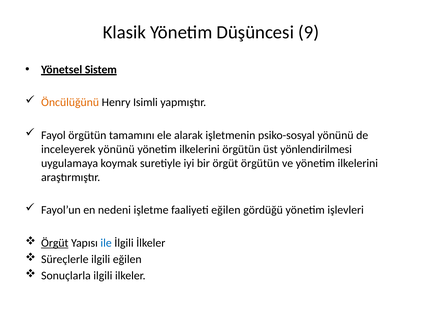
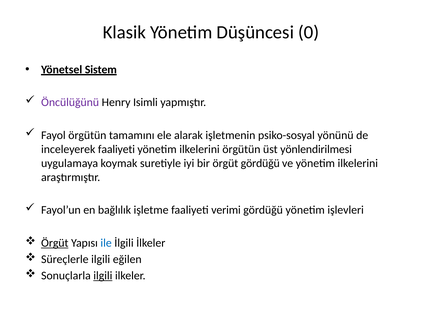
9: 9 -> 0
Öncülüğünü colour: orange -> purple
inceleyerek yönünü: yönünü -> faaliyeti
örgüt örgütün: örgütün -> gördüğü
nedeni: nedeni -> bağlılık
faaliyeti eğilen: eğilen -> verimi
ilgili at (103, 276) underline: none -> present
